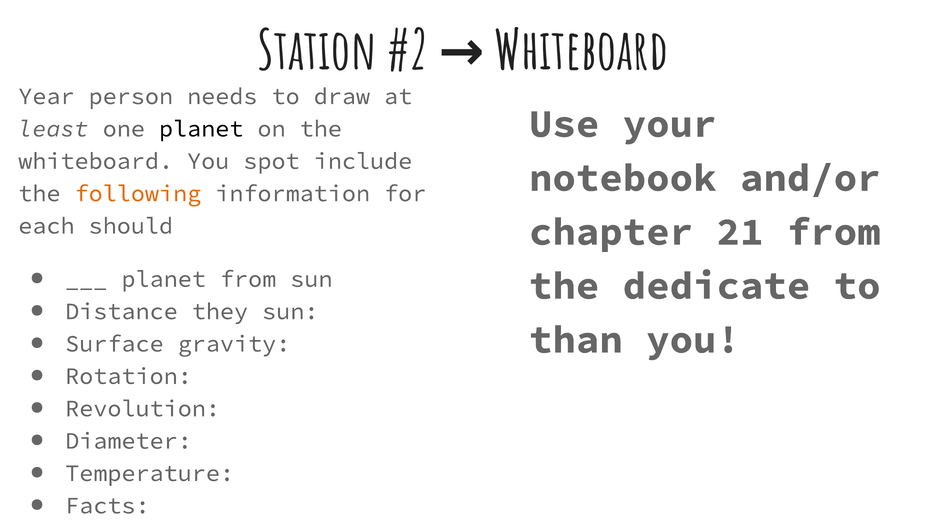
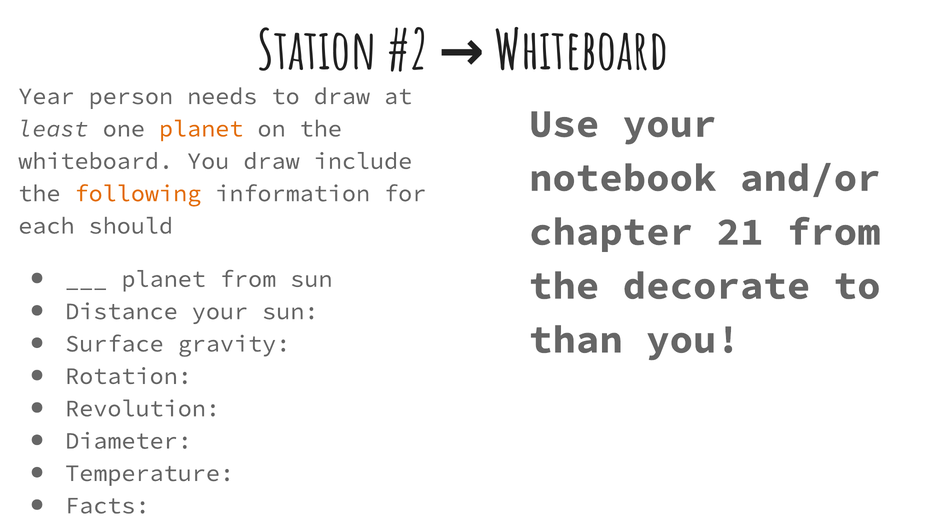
planet at (201, 129) colour: black -> orange
You spot: spot -> draw
dedicate: dedicate -> decorate
Distance they: they -> your
